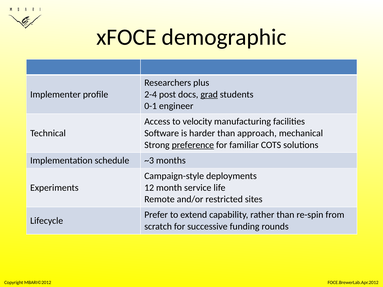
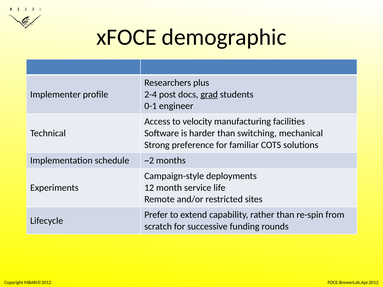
approach: approach -> switching
preference underline: present -> none
~3: ~3 -> ~2
